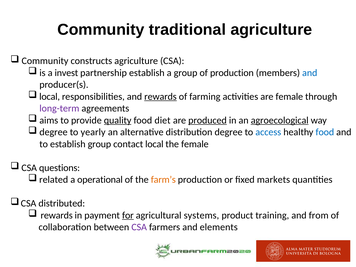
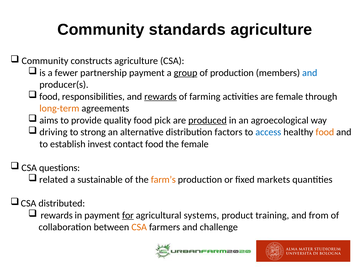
traditional: traditional -> standards
invest: invest -> fewer
partnership establish: establish -> payment
group at (186, 73) underline: none -> present
local at (50, 97): local -> food
long-term colour: purple -> orange
quality underline: present -> none
diet: diet -> pick
agroecological underline: present -> none
degree at (53, 132): degree -> driving
yearly: yearly -> strong
distribution degree: degree -> factors
food at (325, 132) colour: blue -> orange
establish group: group -> invest
contact local: local -> food
operational: operational -> sustainable
CSA at (139, 227) colour: purple -> orange
elements: elements -> challenge
